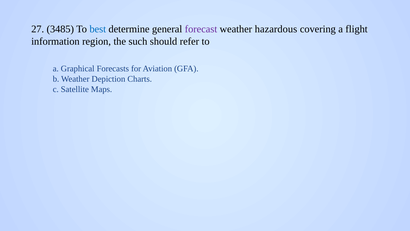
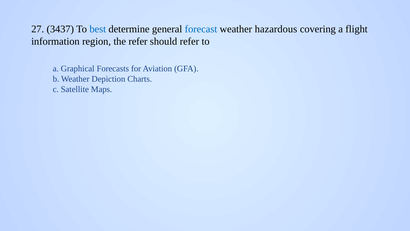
3485: 3485 -> 3437
forecast colour: purple -> blue
the such: such -> refer
